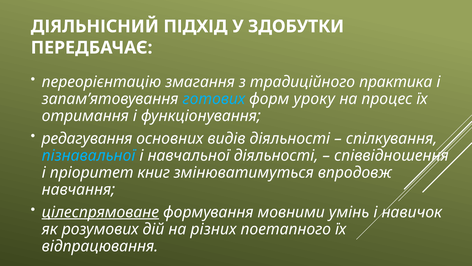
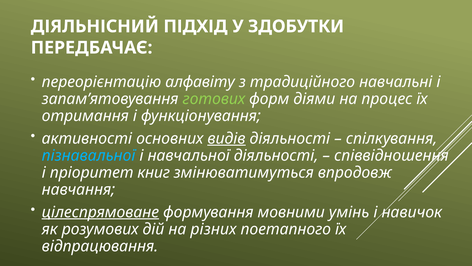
змагання: змагання -> алфавіту
практика: практика -> навчальні
готових colour: light blue -> light green
уроку: уроку -> діями
редагування: редагування -> активності
видів underline: none -> present
